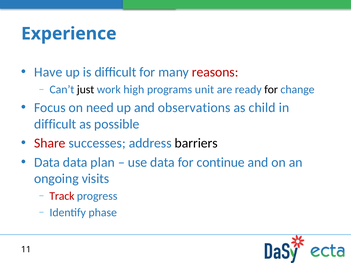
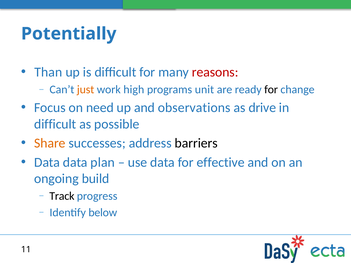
Experience: Experience -> Potentially
Have: Have -> Than
just colour: black -> orange
child: child -> drive
Share colour: red -> orange
continue: continue -> effective
visits: visits -> build
Track colour: red -> black
phase: phase -> below
